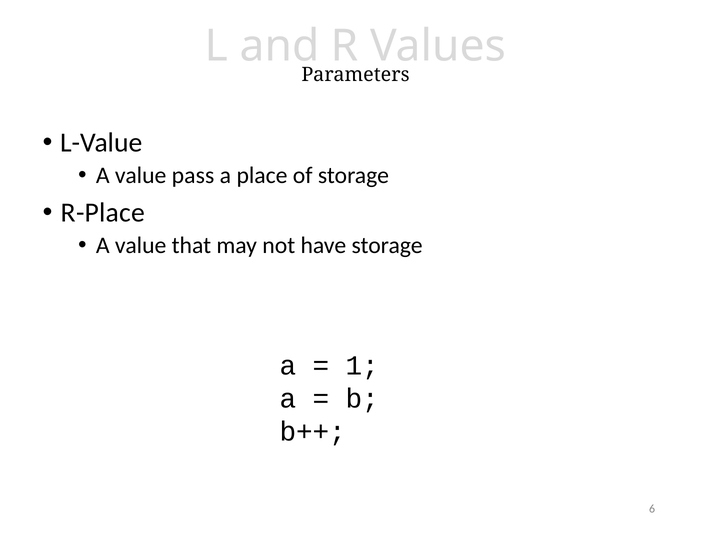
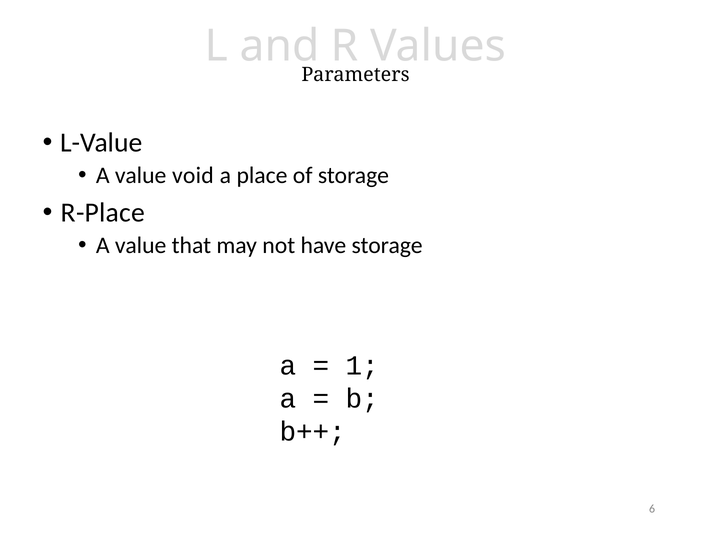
pass: pass -> void
